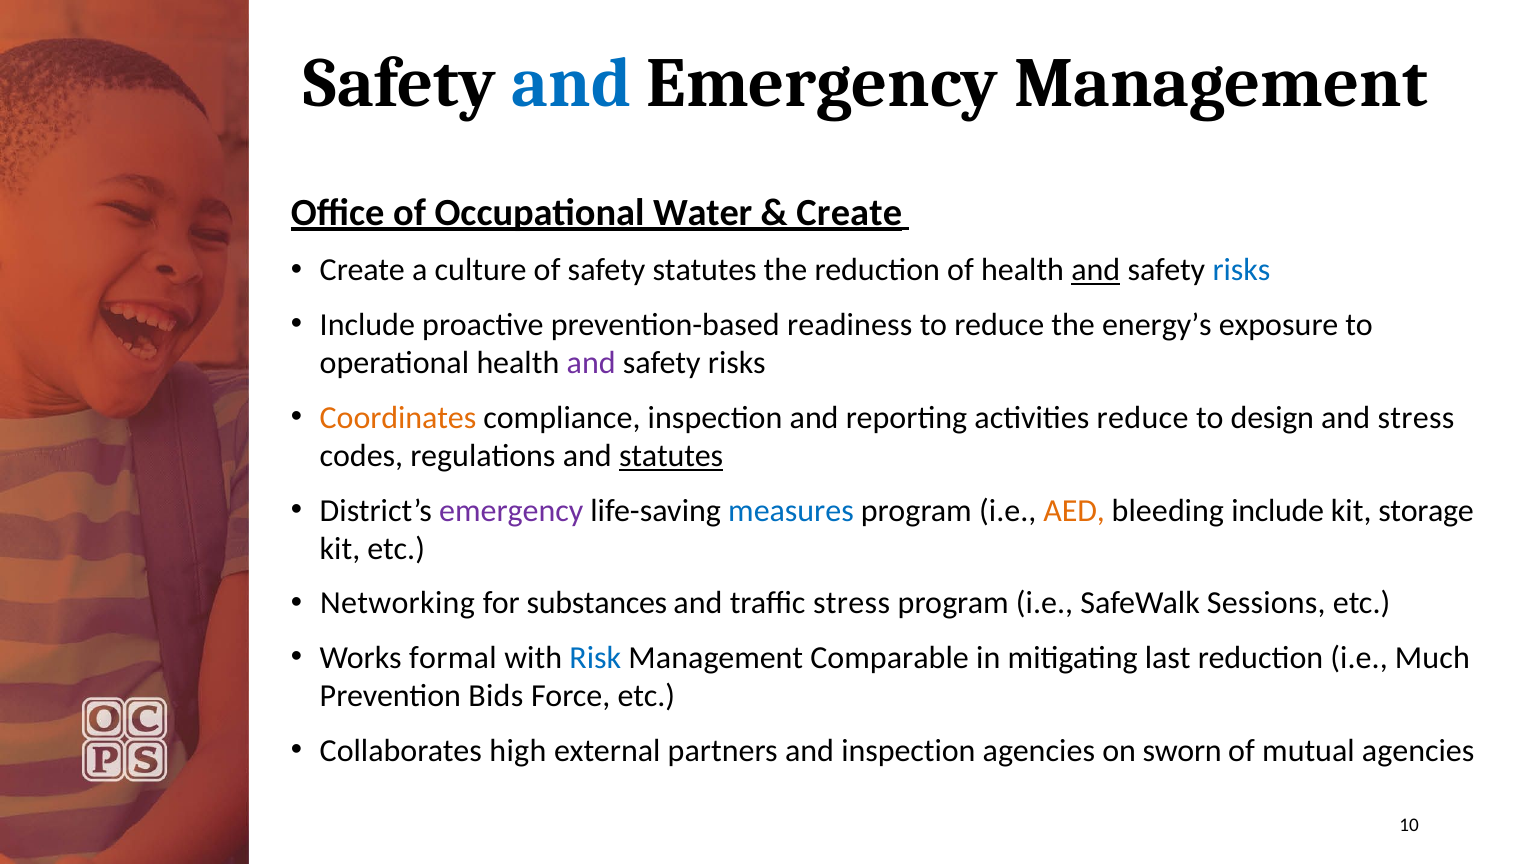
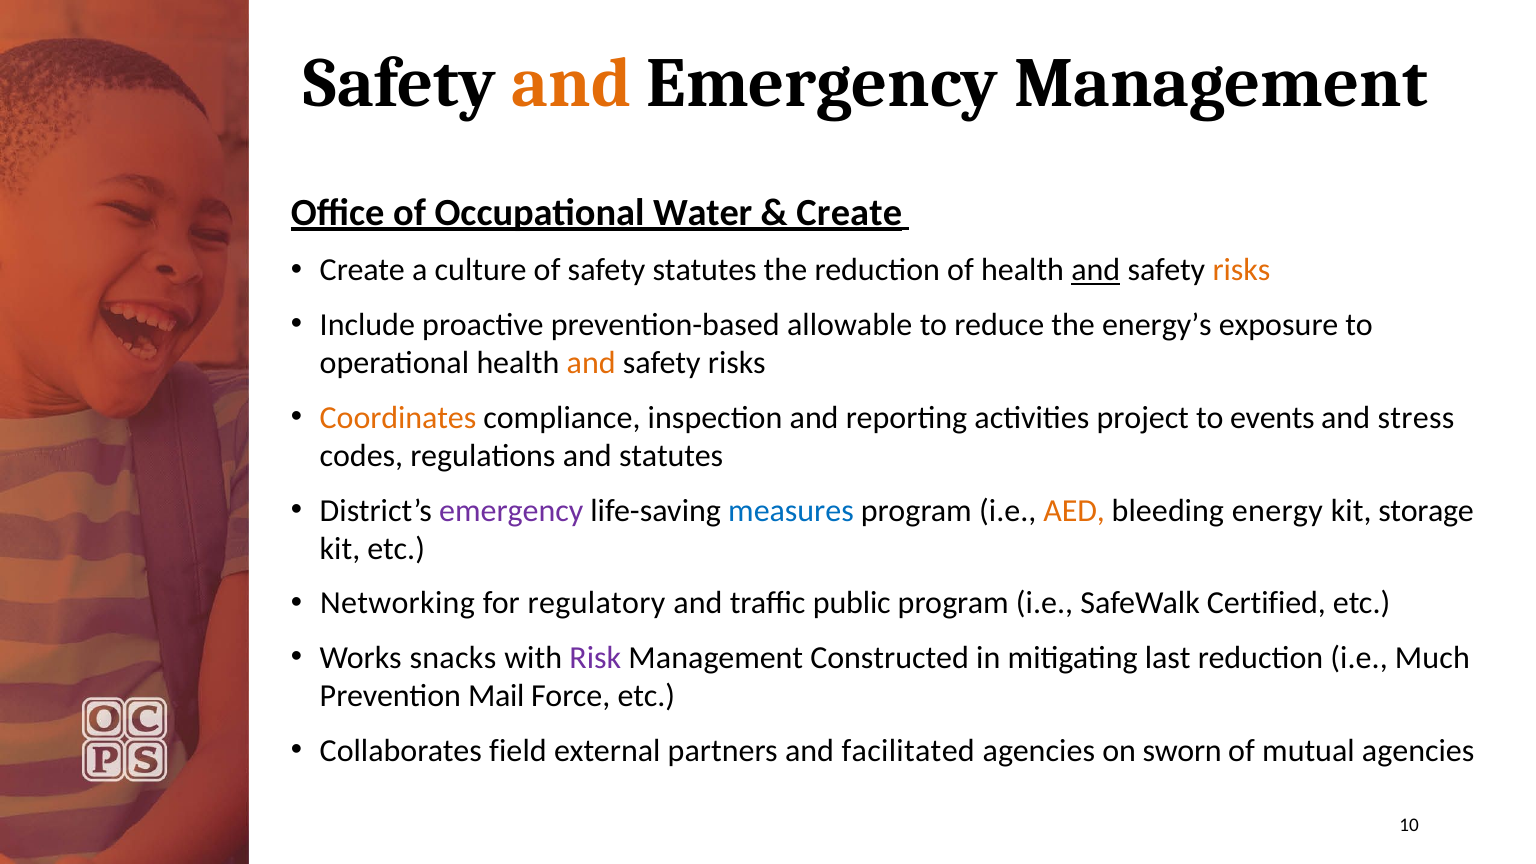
and at (571, 84) colour: blue -> orange
risks at (1242, 270) colour: blue -> orange
readiness: readiness -> allowable
and at (591, 363) colour: purple -> orange
activities reduce: reduce -> project
design: design -> events
statutes at (671, 456) underline: present -> none
bleeding include: include -> energy
substances: substances -> regulatory
traffic stress: stress -> public
Sessions: Sessions -> Certified
formal: formal -> snacks
Risk colour: blue -> purple
Comparable: Comparable -> Constructed
Bids: Bids -> Mail
high: high -> field
and inspection: inspection -> facilitated
